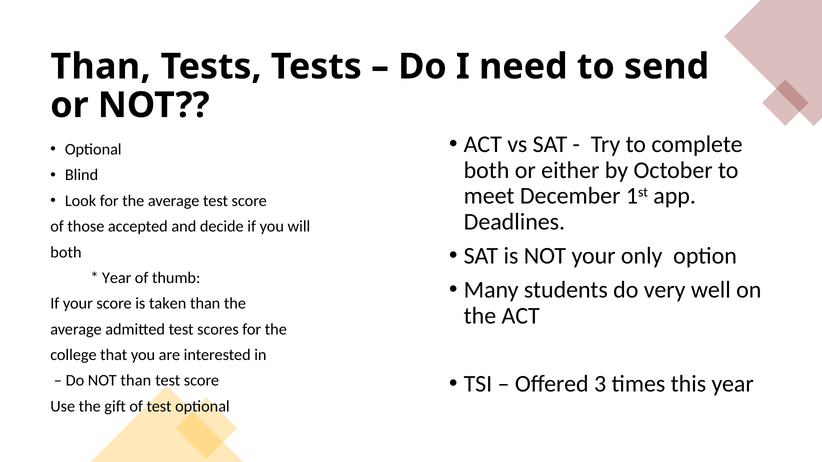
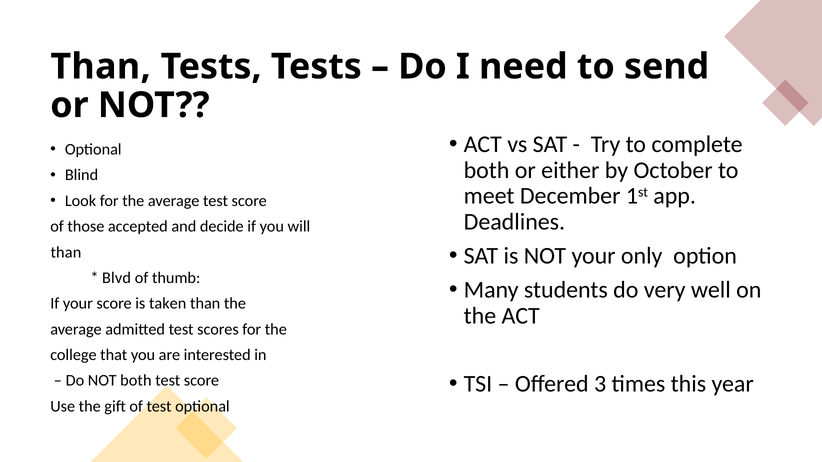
both at (66, 252): both -> than
Year at (117, 278): Year -> Blvd
NOT than: than -> both
